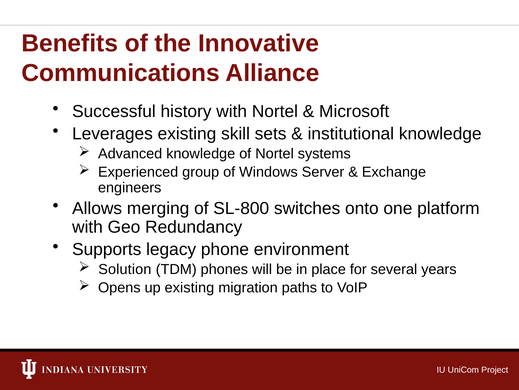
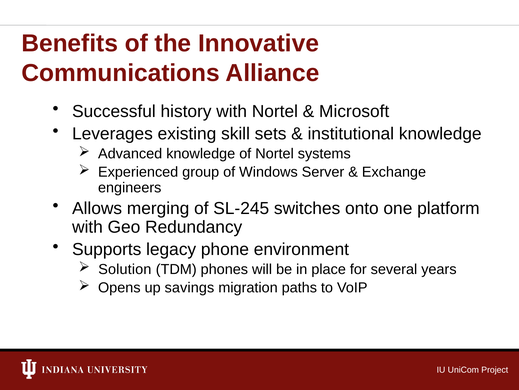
SL-800: SL-800 -> SL-245
up existing: existing -> savings
